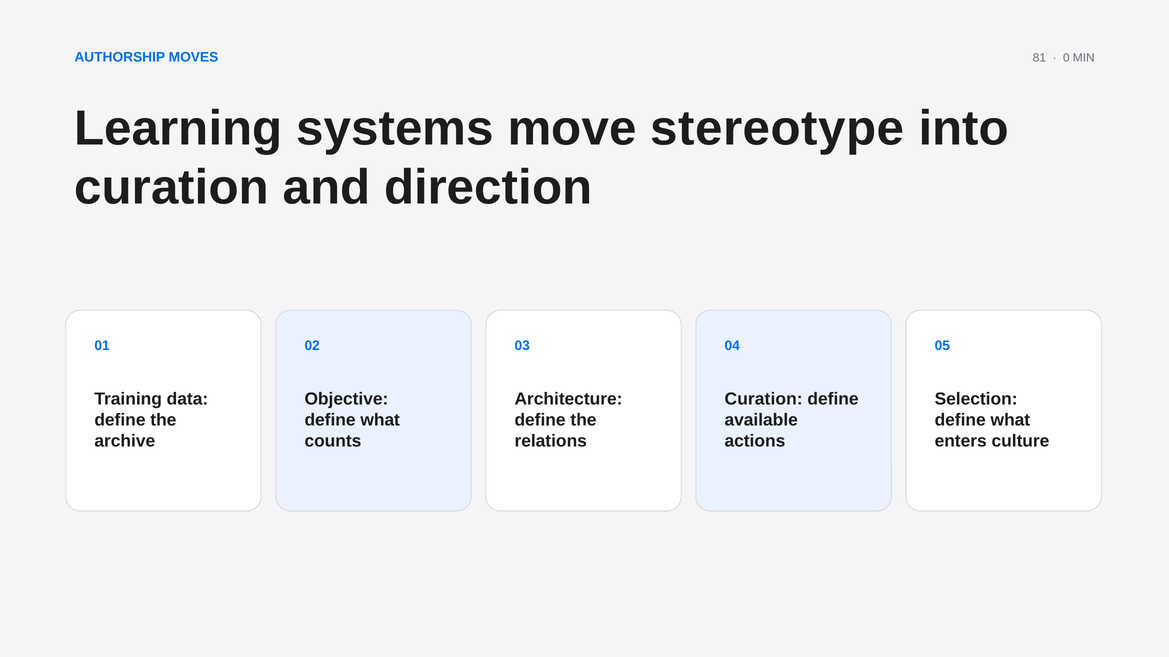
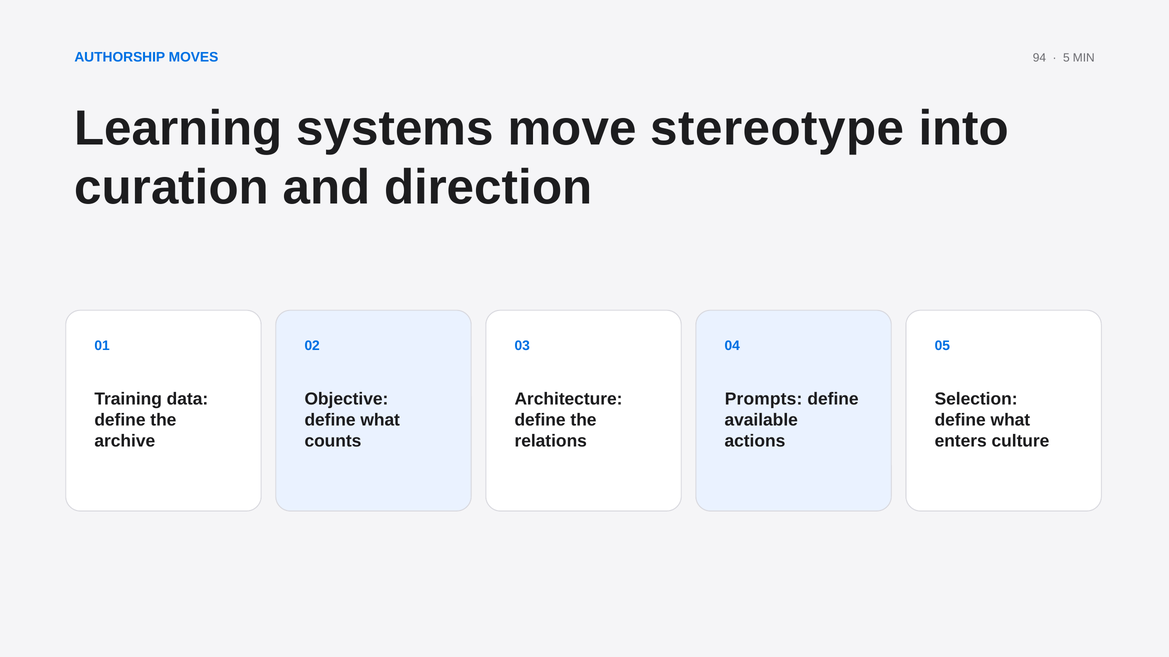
81: 81 -> 94
0: 0 -> 5
Curation at (764, 399): Curation -> Prompts
